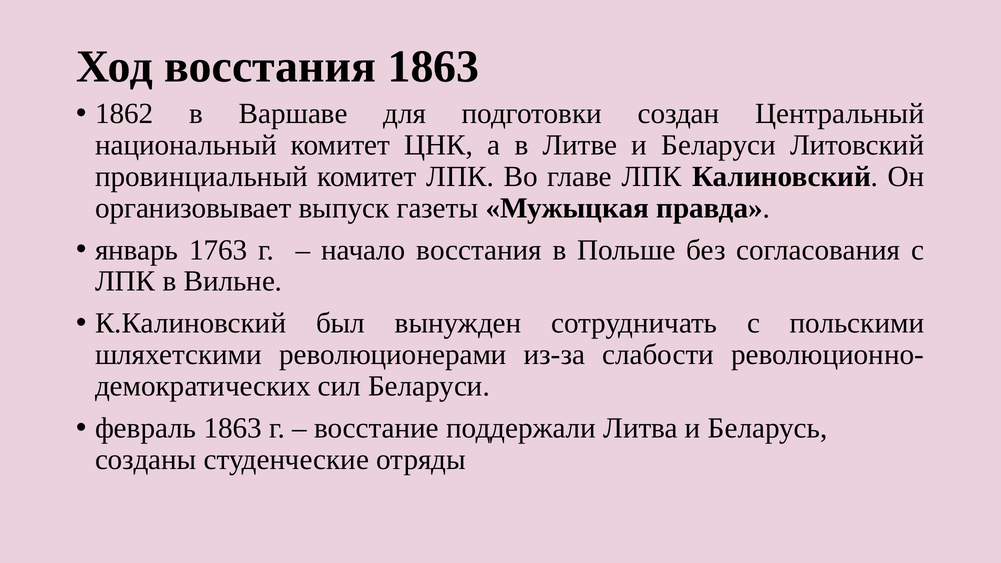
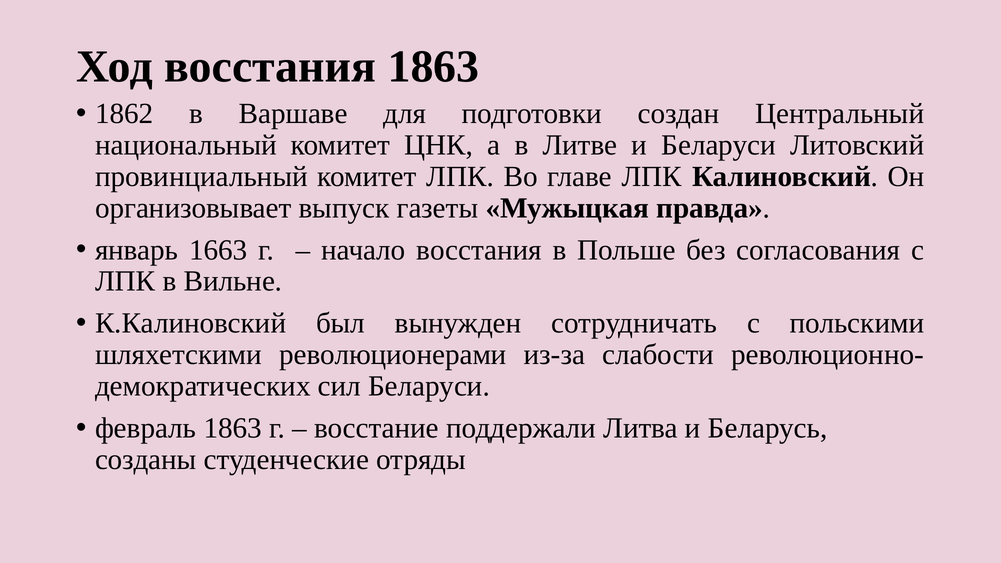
1763: 1763 -> 1663
